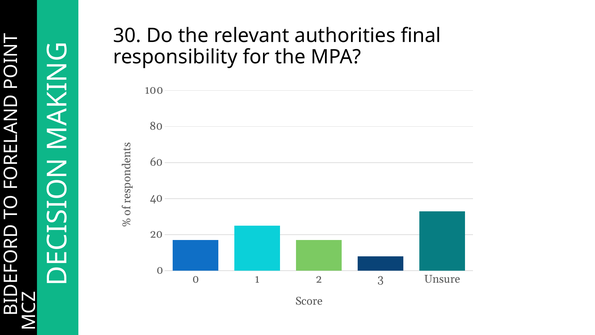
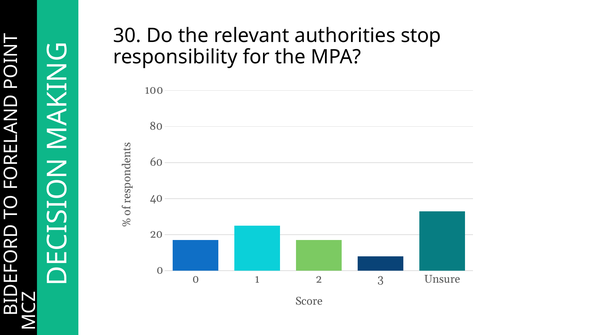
final: final -> stop
